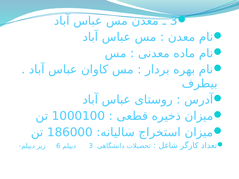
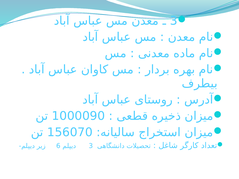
1000100: 1000100 -> 1000090
186000: 186000 -> 156070
